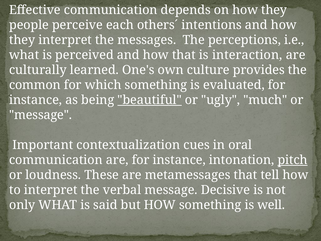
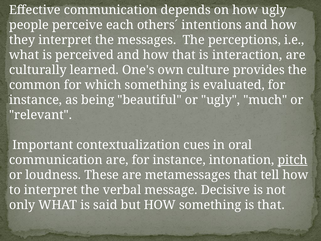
on how they: they -> ugly
beautiful underline: present -> none
message at (41, 115): message -> relevant
is well: well -> that
